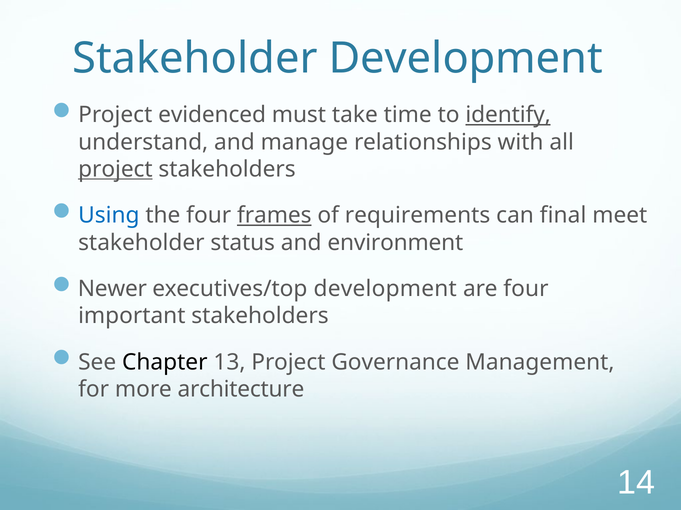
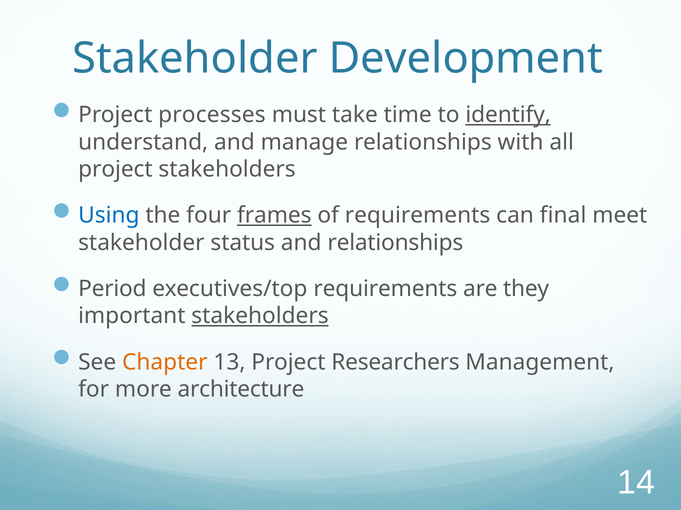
evidenced: evidenced -> processes
project at (115, 170) underline: present -> none
and environment: environment -> relationships
Newer: Newer -> Period
executives/top development: development -> requirements
are four: four -> they
stakeholders at (260, 316) underline: none -> present
Chapter colour: black -> orange
Governance: Governance -> Researchers
